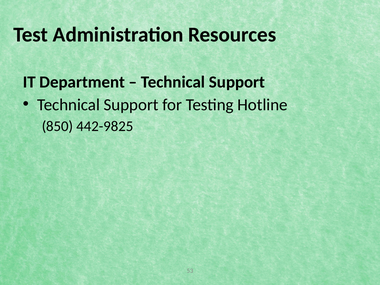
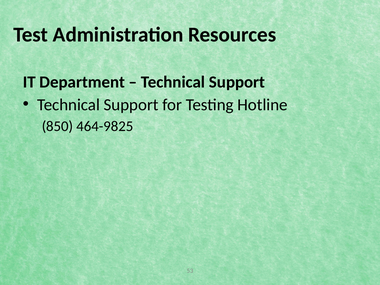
442-9825: 442-9825 -> 464-9825
